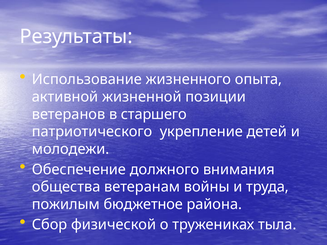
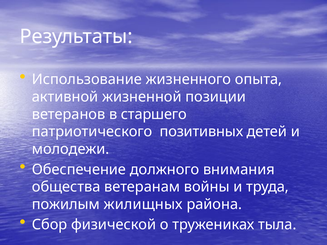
укрепление: укрепление -> позитивных
бюджетное: бюджетное -> жилищных
